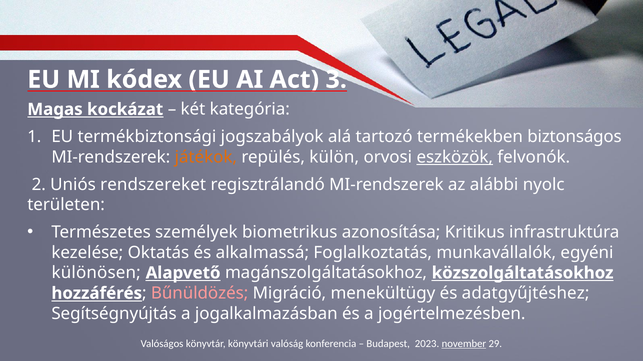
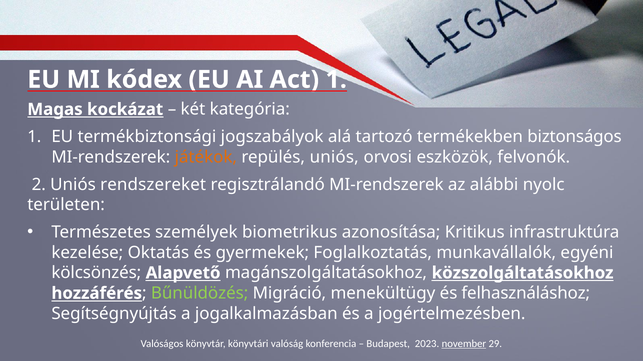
Act 3: 3 -> 1
repülés külön: külön -> uniós
eszközök underline: present -> none
alkalmassá: alkalmassá -> gyermekek
különösen: különösen -> kölcsönzés
Bűnüldözés colour: pink -> light green
adatgyűjtéshez: adatgyűjtéshez -> felhasználáshoz
